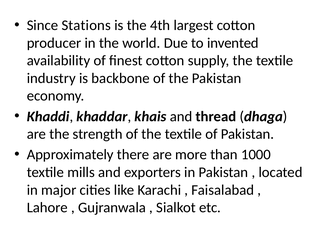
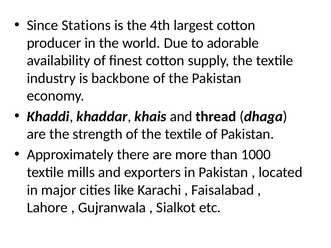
invented: invented -> adorable
